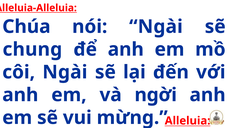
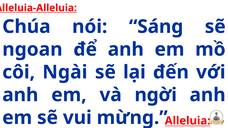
nói Ngài: Ngài -> Sáng
chung: chung -> ngoan
